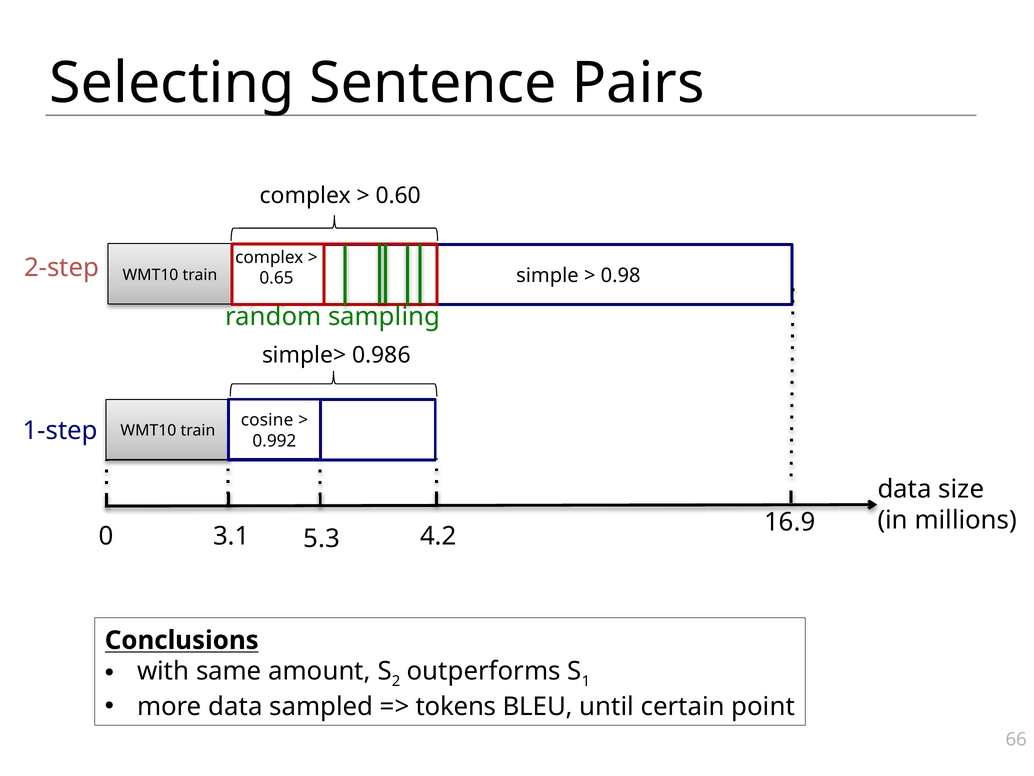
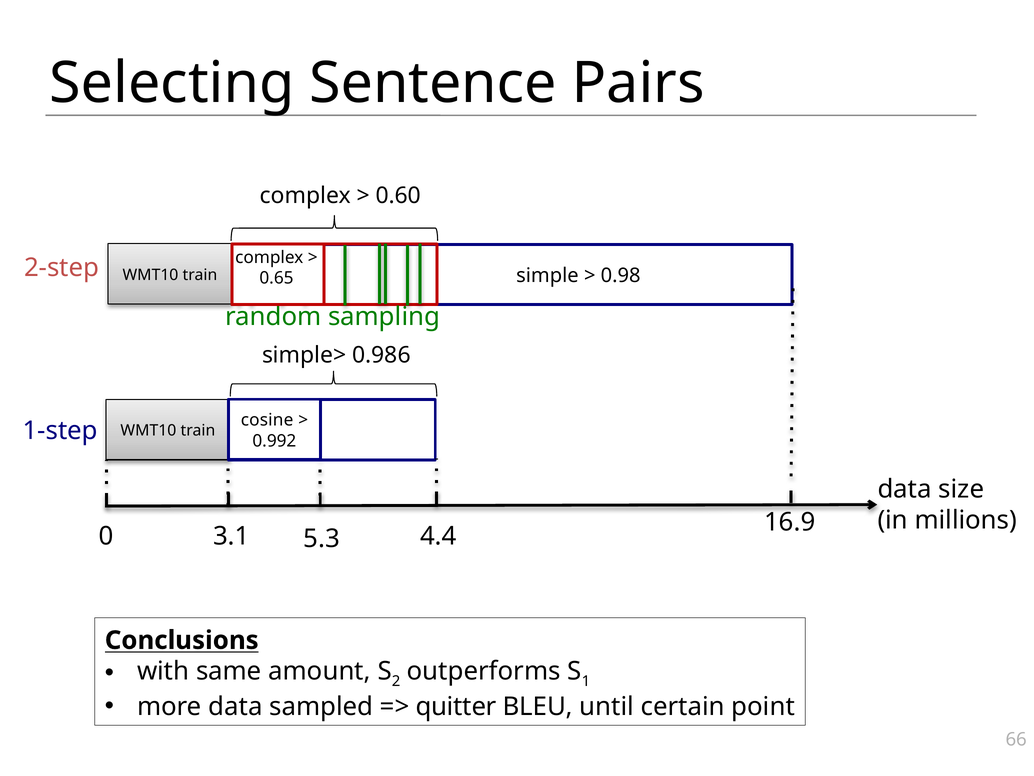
4.2: 4.2 -> 4.4
tokens: tokens -> quitter
